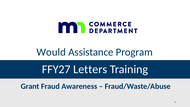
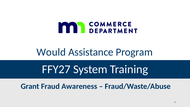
Letters: Letters -> System
